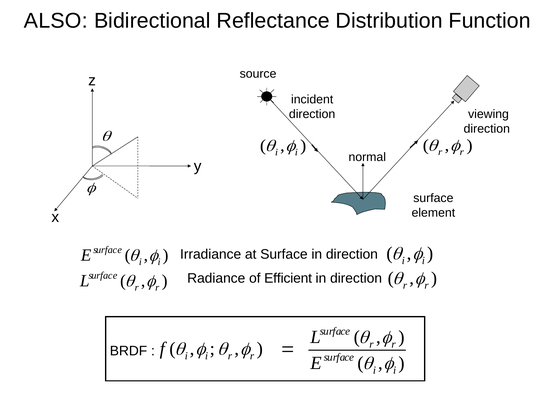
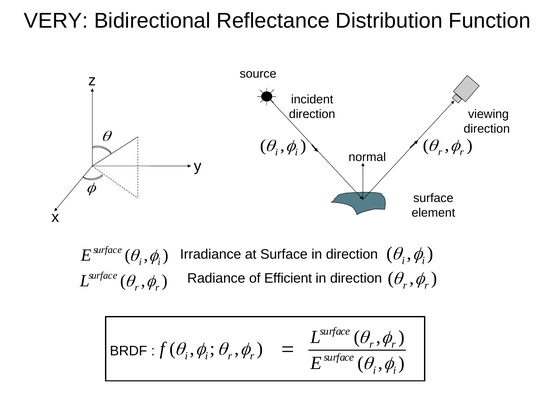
ALSO: ALSO -> VERY
